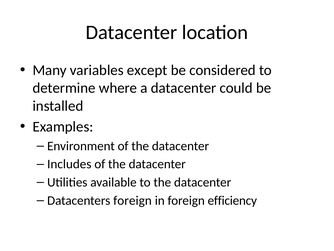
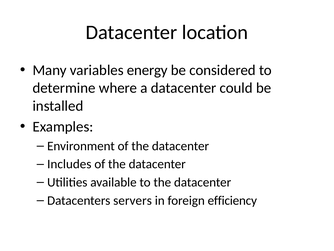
except: except -> energy
Datacenters foreign: foreign -> servers
